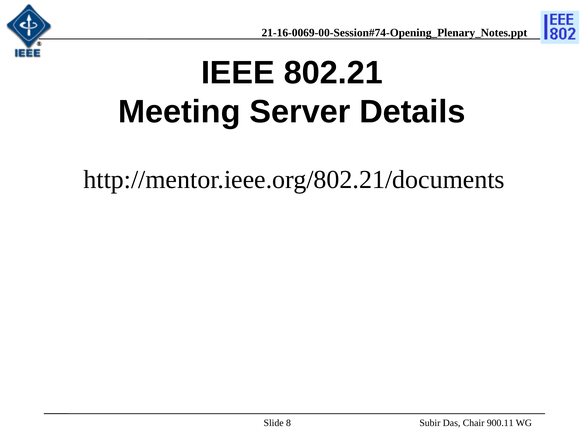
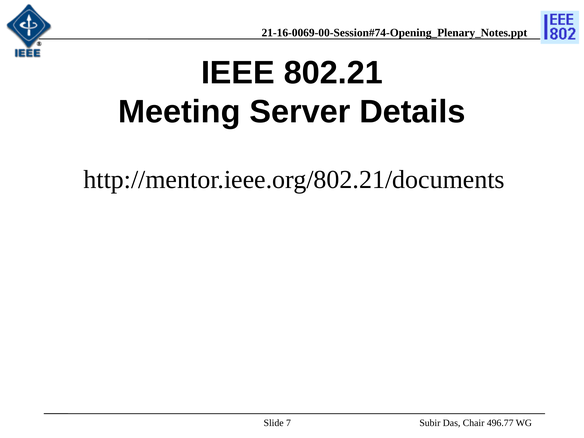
8: 8 -> 7
900.11: 900.11 -> 496.77
